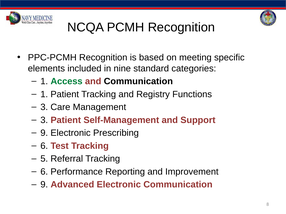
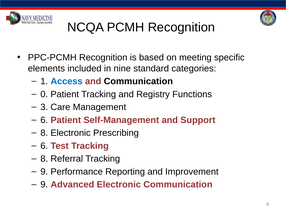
Access colour: green -> blue
1 at (44, 94): 1 -> 0
3 at (44, 120): 3 -> 6
9 at (44, 133): 9 -> 8
5 at (44, 159): 5 -> 8
6 at (44, 172): 6 -> 9
